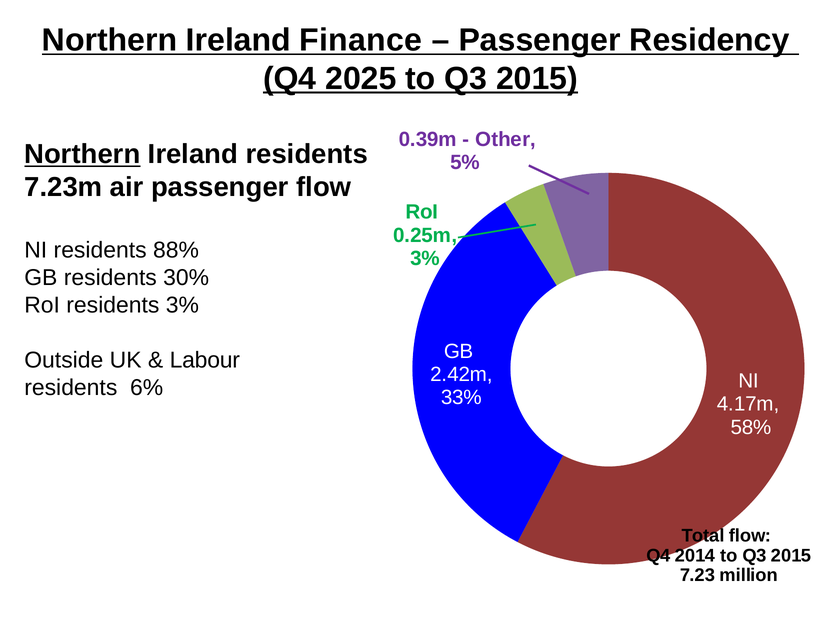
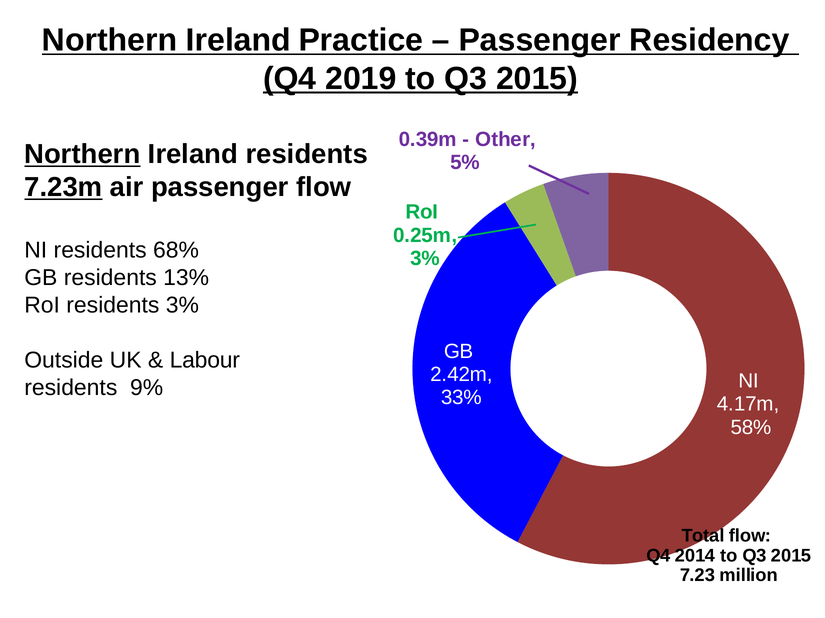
Finance: Finance -> Practice
2025: 2025 -> 2019
7.23m underline: none -> present
88%: 88% -> 68%
30%: 30% -> 13%
6%: 6% -> 9%
